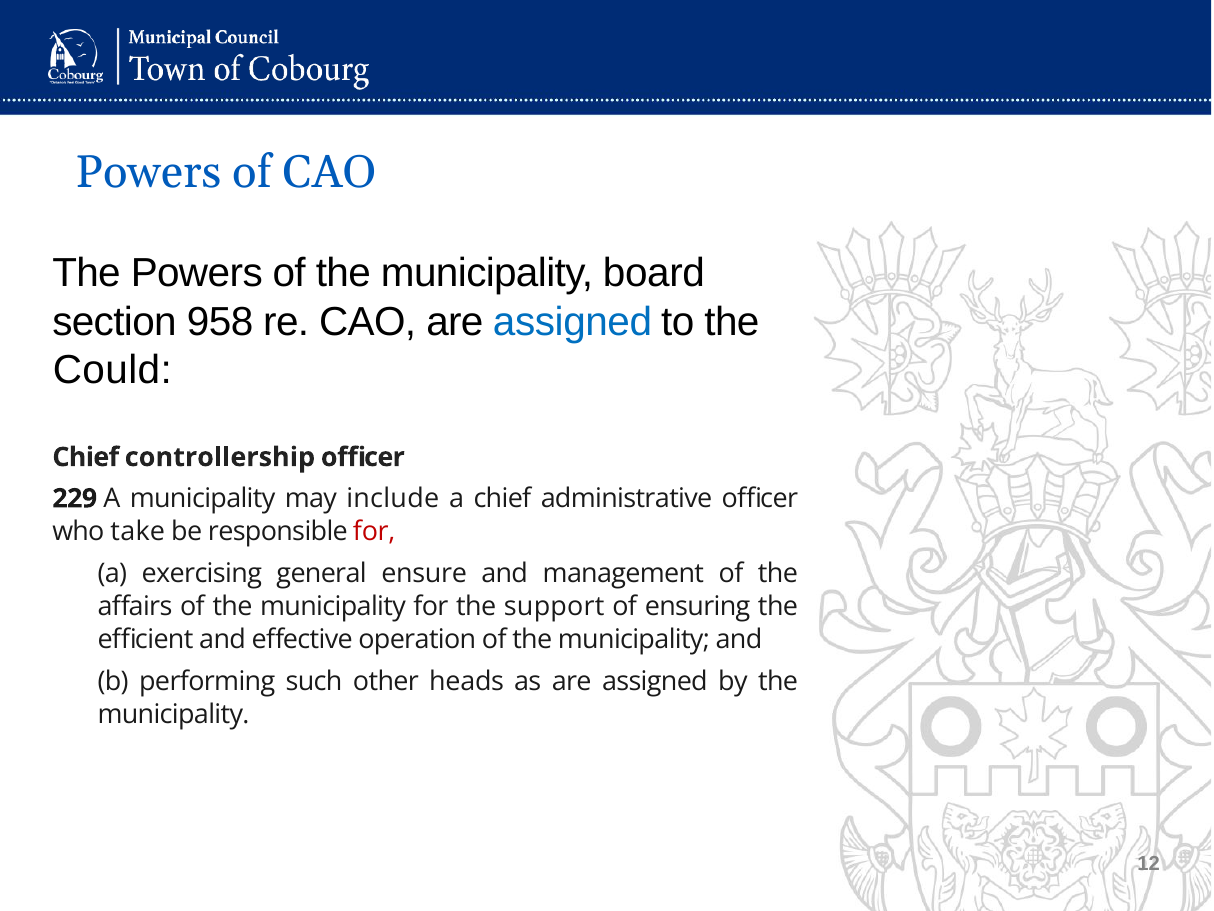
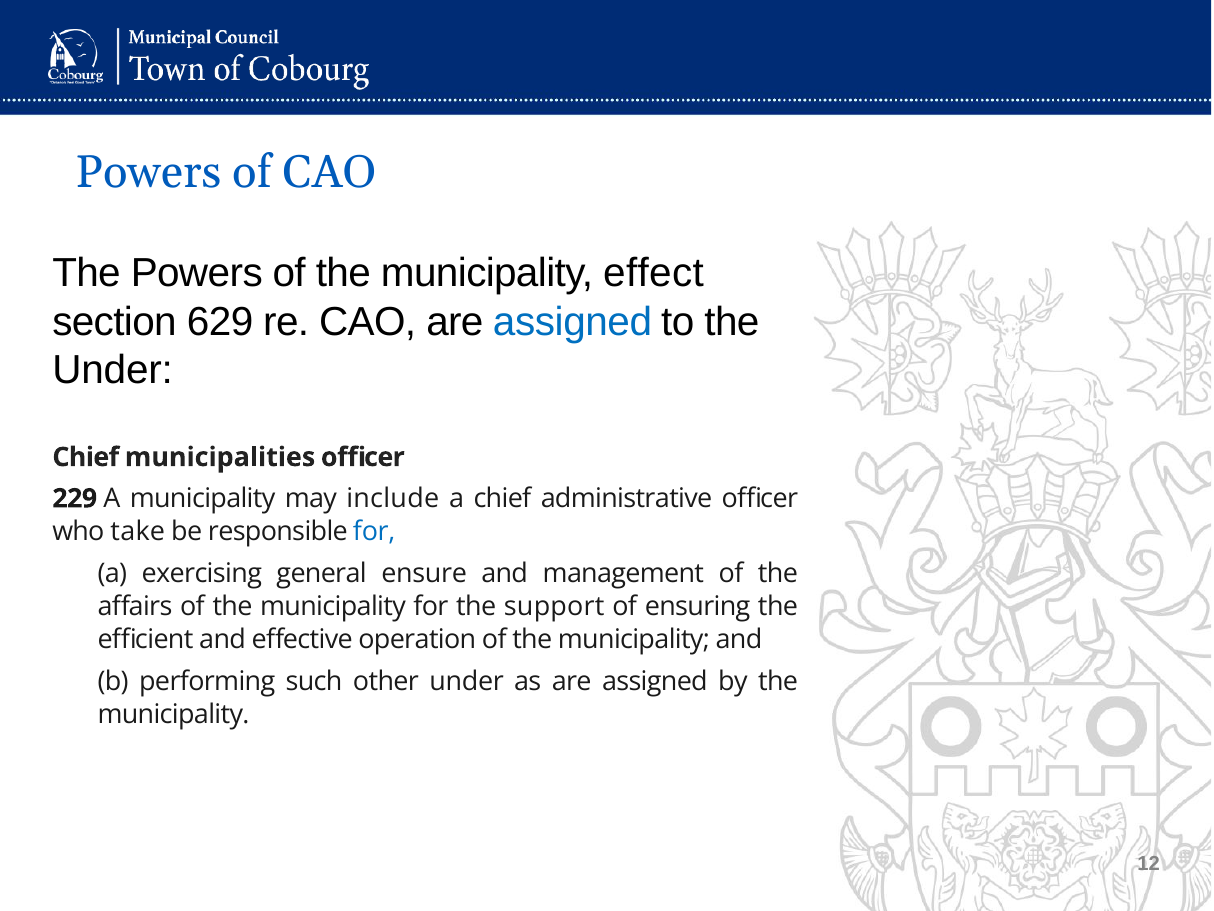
board: board -> effect
958: 958 -> 629
Could at (112, 370): Could -> Under
controllership: controllership -> municipalities
for at (374, 531) colour: red -> blue
other heads: heads -> under
